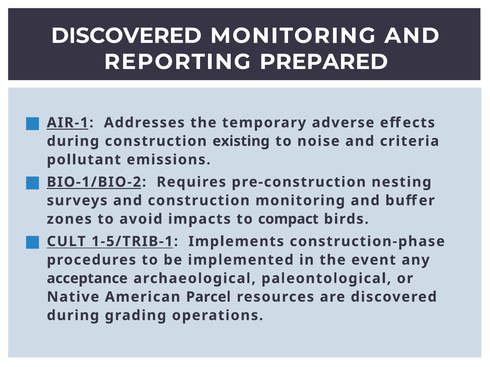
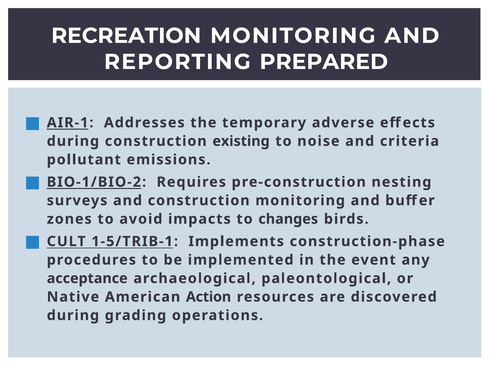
DISCOVERED at (126, 36): DISCOVERED -> RECREATION
compact: compact -> changes
Parcel: Parcel -> Action
